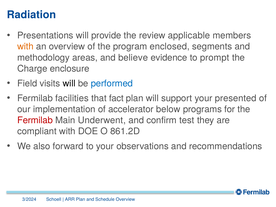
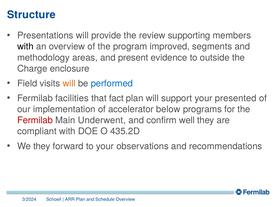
Radiation: Radiation -> Structure
applicable: applicable -> supporting
with at (25, 47) colour: orange -> black
enclosed: enclosed -> improved
believe: believe -> present
prompt: prompt -> outside
will at (69, 83) colour: black -> orange
test: test -> well
861.2D: 861.2D -> 435.2D
We also: also -> they
